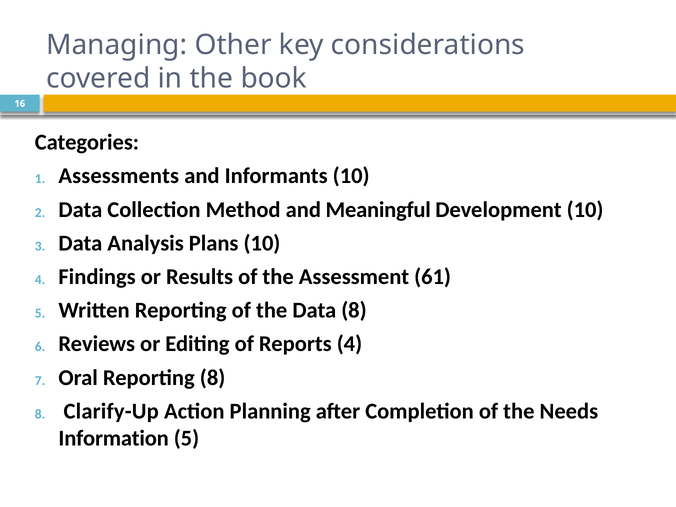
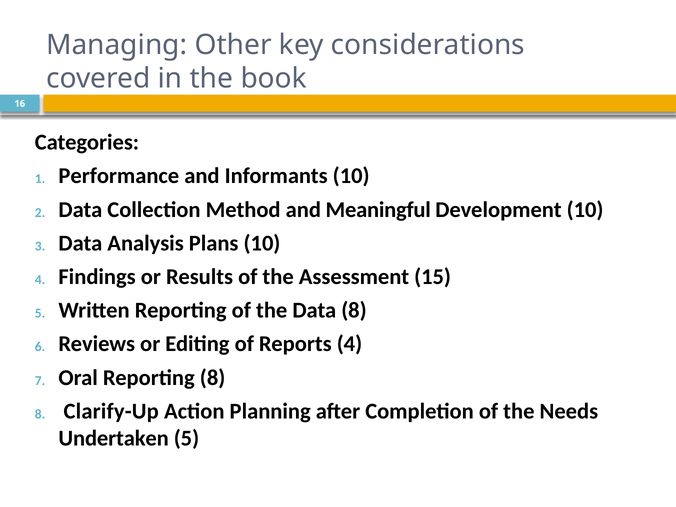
Assessments: Assessments -> Performance
61: 61 -> 15
Information: Information -> Undertaken
